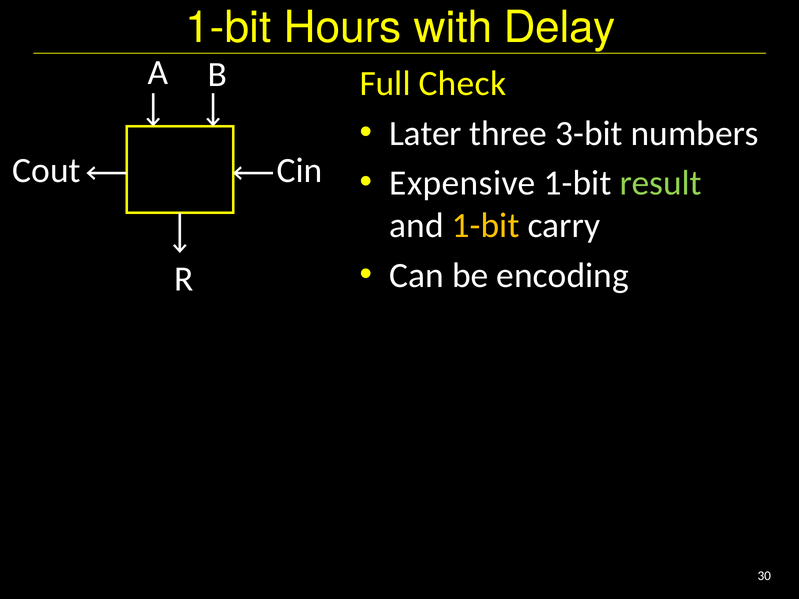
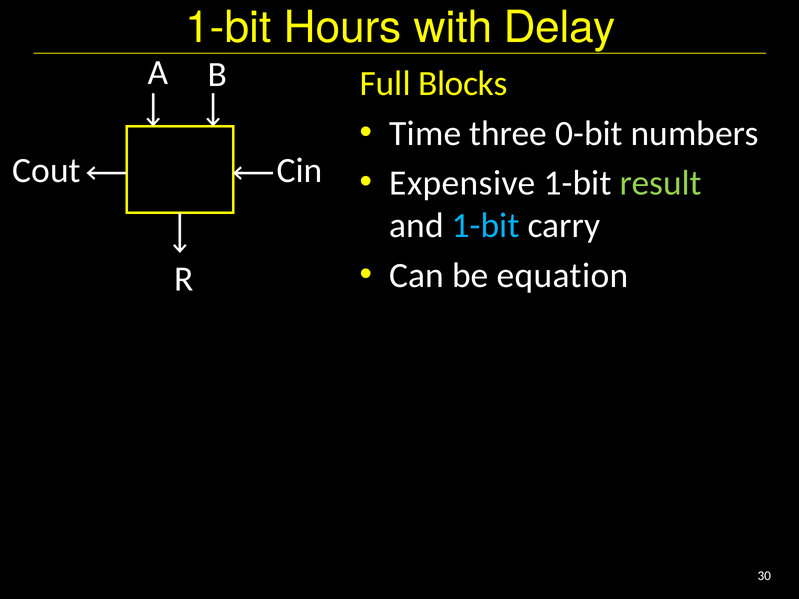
Check: Check -> Blocks
Later: Later -> Time
3-bit: 3-bit -> 0-bit
1-bit at (486, 226) colour: yellow -> light blue
encoding: encoding -> equation
